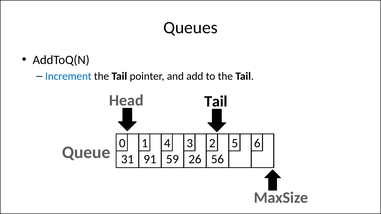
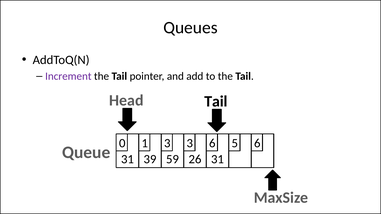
Increment colour: blue -> purple
1 4: 4 -> 3
3 2: 2 -> 6
91: 91 -> 39
26 56: 56 -> 31
